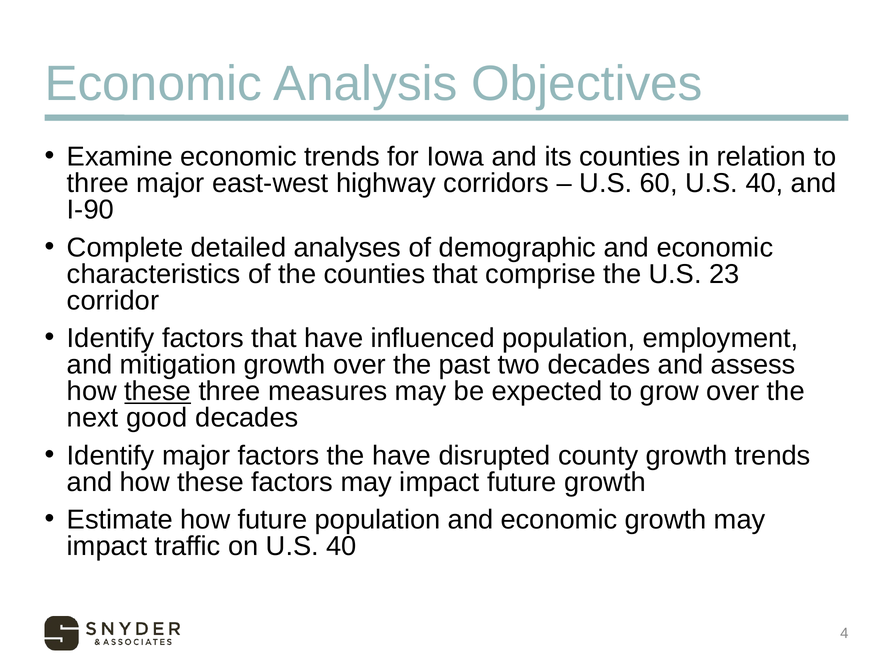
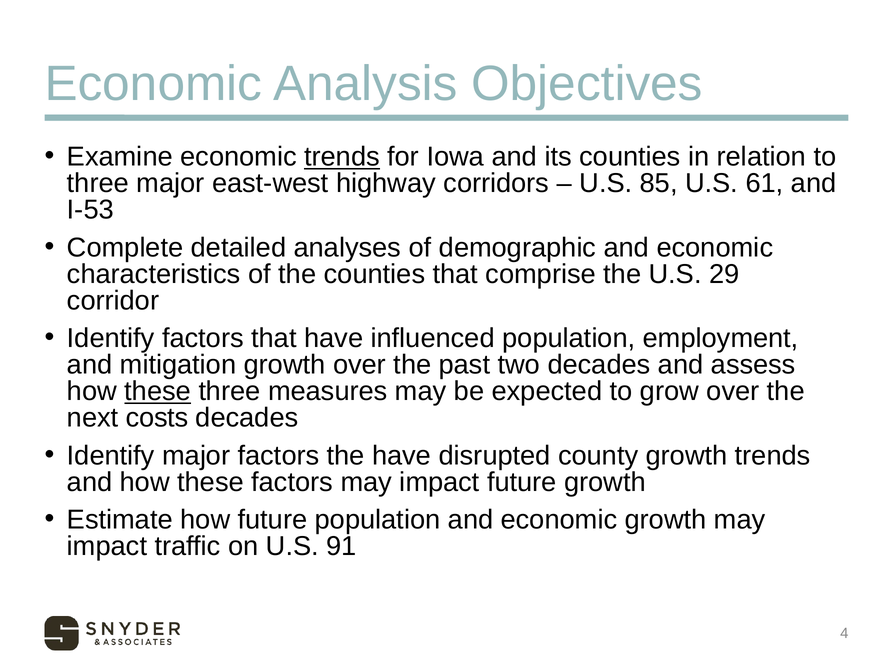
trends at (342, 157) underline: none -> present
60: 60 -> 85
40 at (765, 183): 40 -> 61
I-90: I-90 -> I-53
23: 23 -> 29
good: good -> costs
on U.S 40: 40 -> 91
